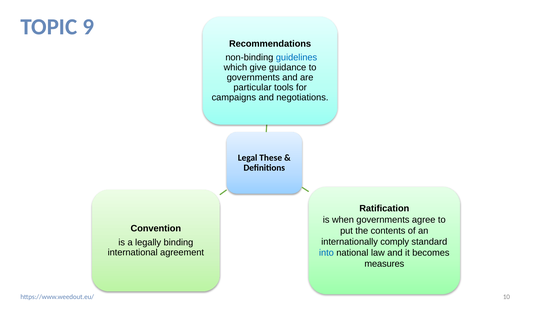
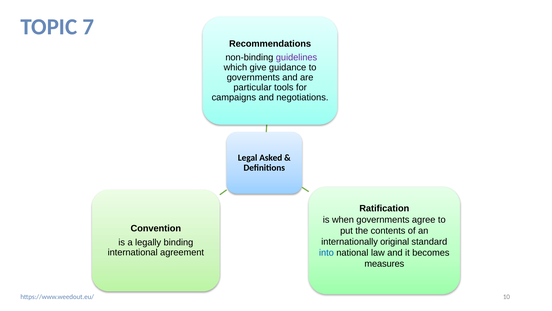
9: 9 -> 7
guidelines colour: blue -> purple
These: These -> Asked
comply: comply -> original
